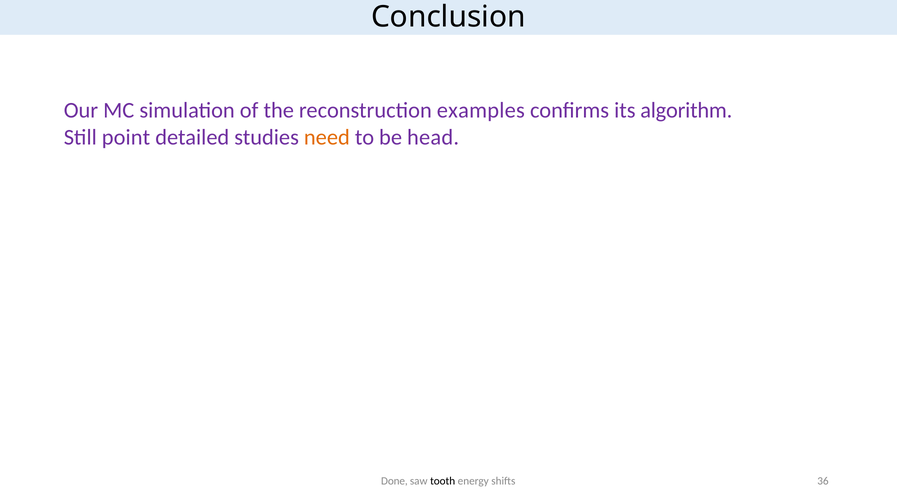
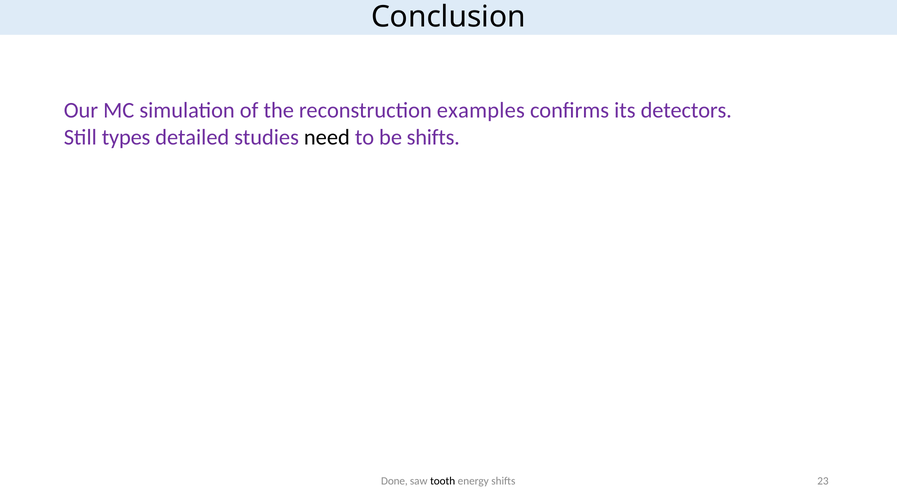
algorithm: algorithm -> detectors
point: point -> types
need colour: orange -> black
be head: head -> shifts
36: 36 -> 23
